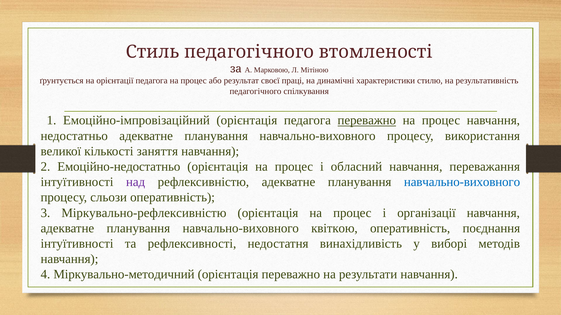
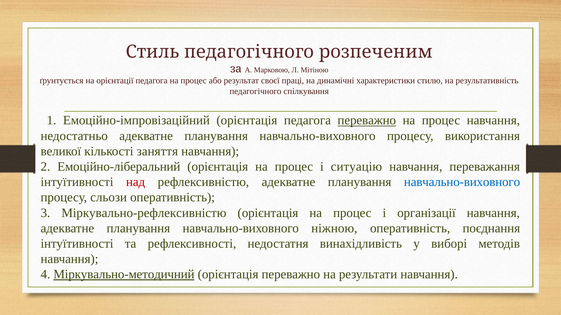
втомленості: втомленості -> розпеченим
Емоційно-недостатньо: Емоційно-недостатньо -> Емоційно-ліберальний
обласний: обласний -> ситуацію
над colour: purple -> red
квіткою: квіткою -> ніжною
Міркувально-методичний underline: none -> present
